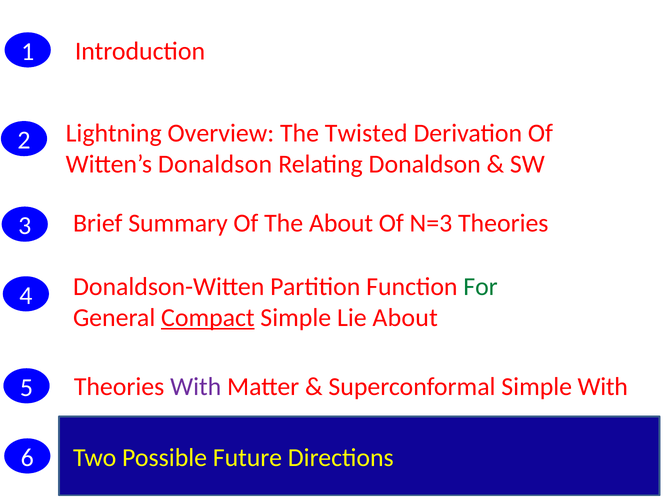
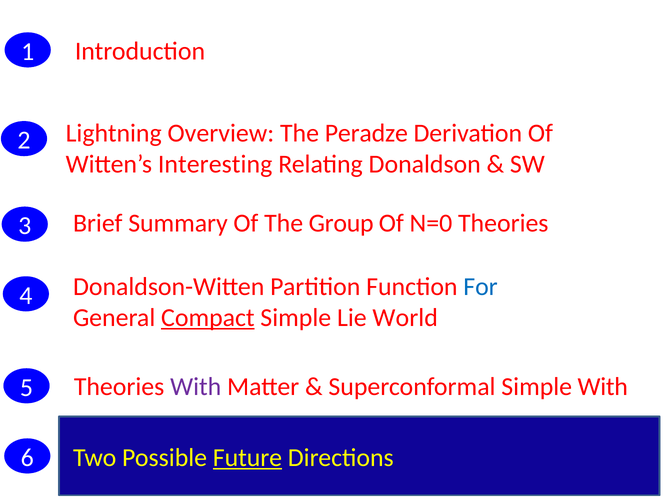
Twisted: Twisted -> Peradze
Witten’s Donaldson: Donaldson -> Interesting
The About: About -> Group
N=3: N=3 -> N=0
For colour: green -> blue
Lie About: About -> World
Future underline: none -> present
